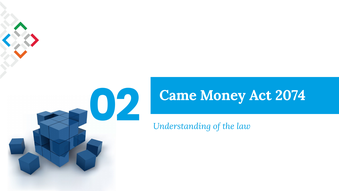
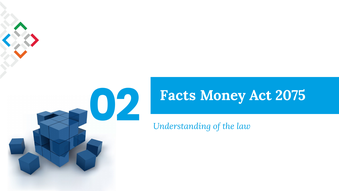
Came: Came -> Facts
2074: 2074 -> 2075
